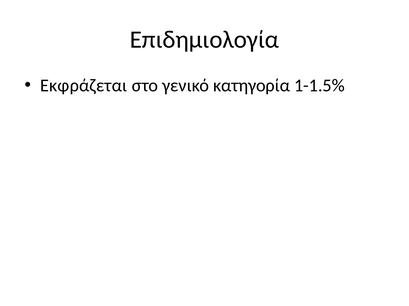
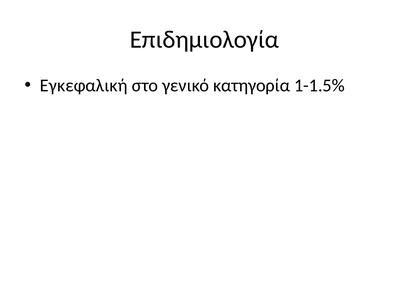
Εκφράζεται: Εκφράζεται -> Εγκεφαλική
